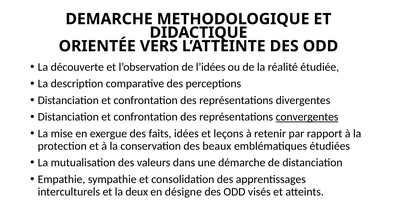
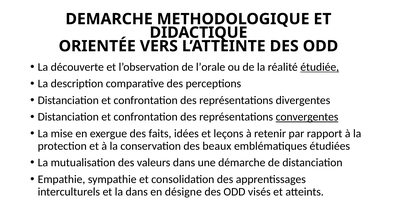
l’idées: l’idées -> l’orale
étudiée underline: none -> present
la deux: deux -> dans
